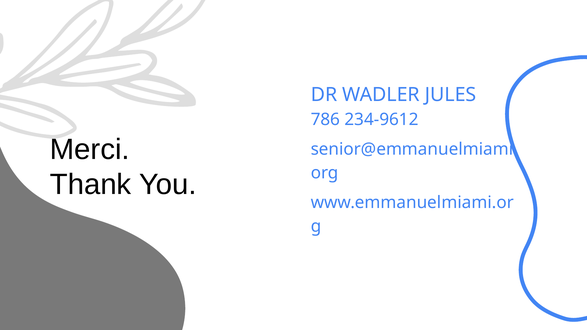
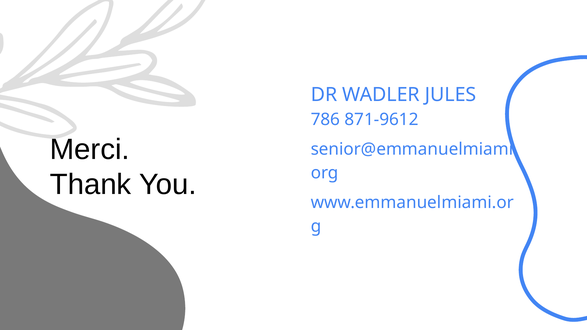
234-9612: 234-9612 -> 871-9612
